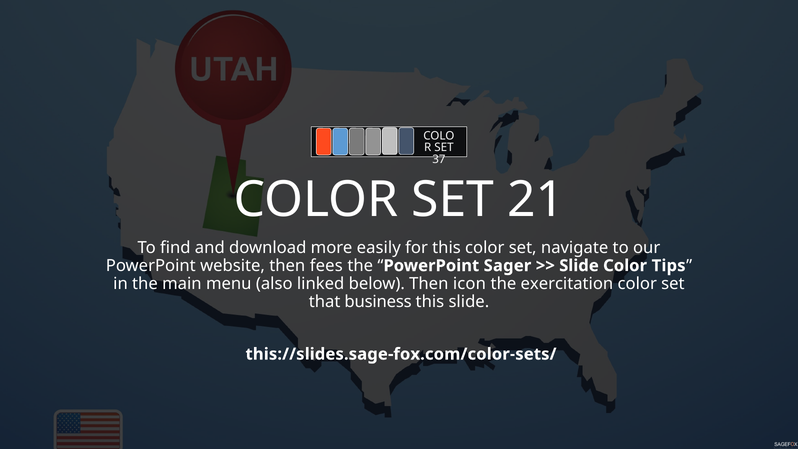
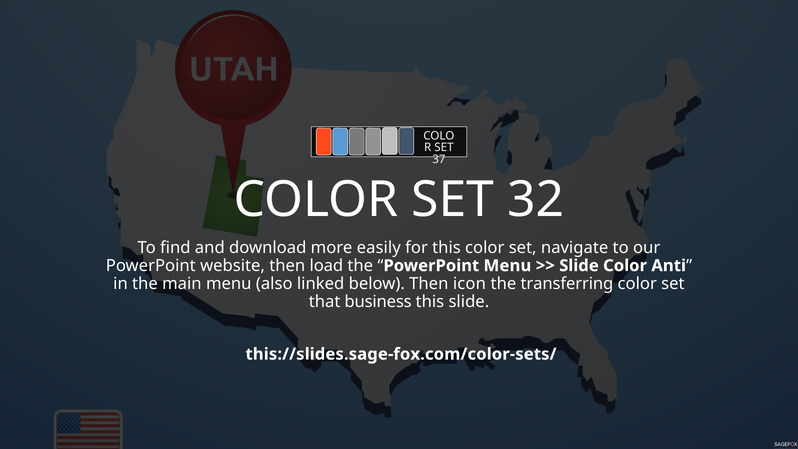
21: 21 -> 32
fees: fees -> load
PowerPoint Sager: Sager -> Menu
Tips: Tips -> Anti
exercitation: exercitation -> transferring
